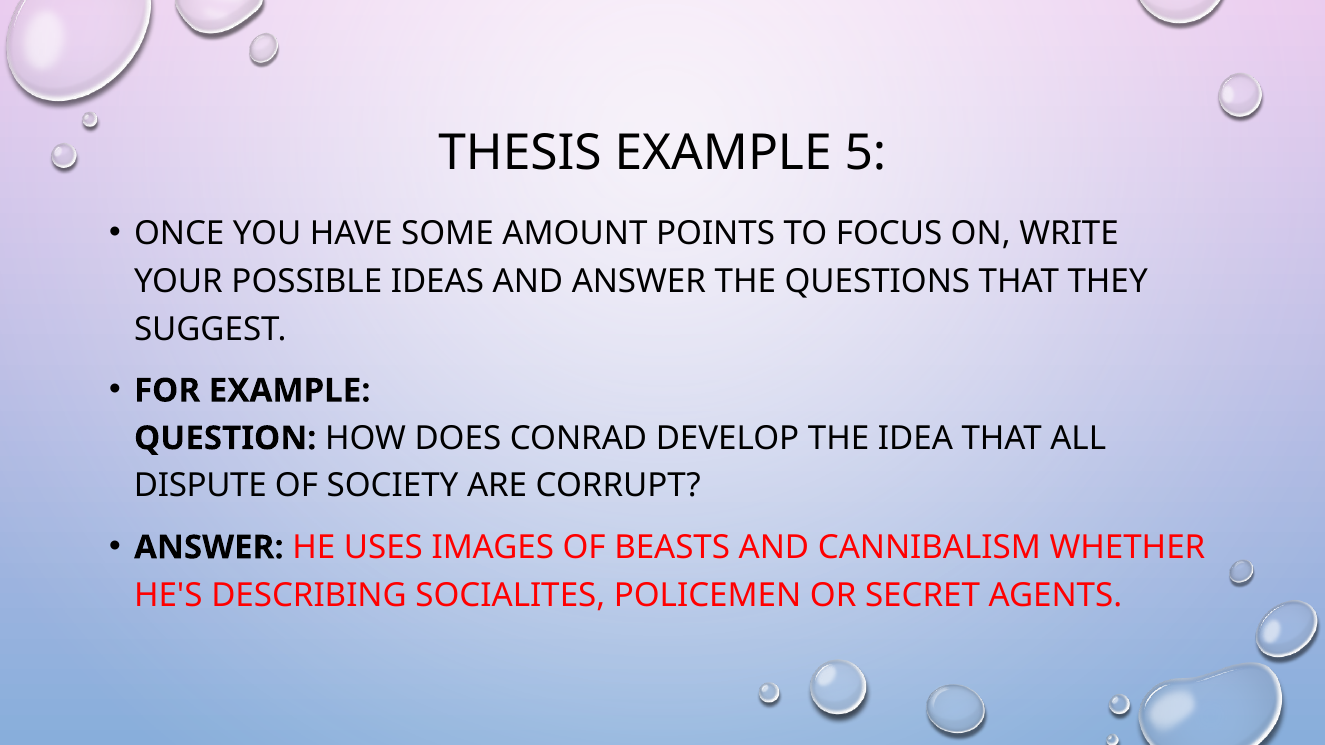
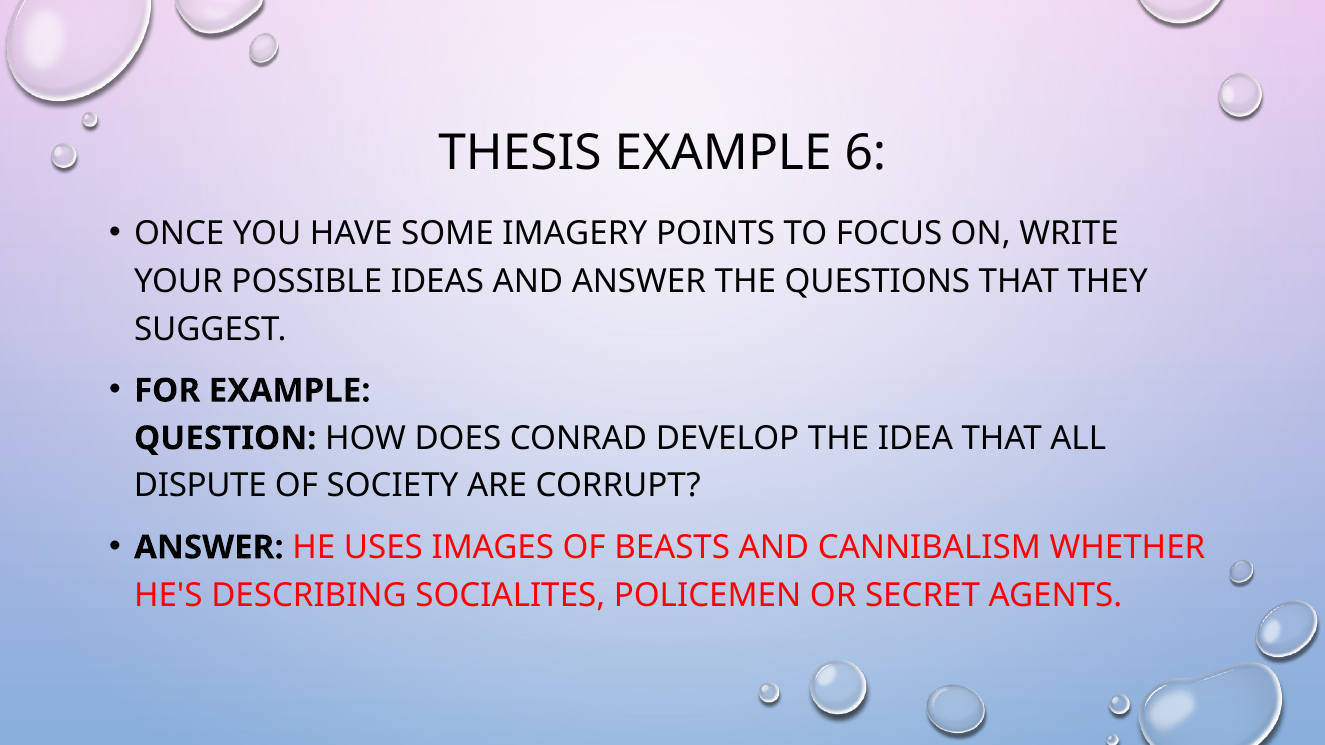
5: 5 -> 6
AMOUNT: AMOUNT -> IMAGERY
